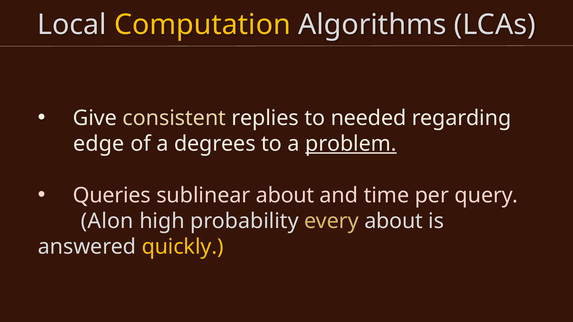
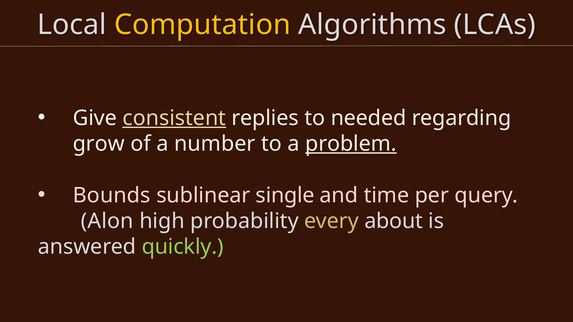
consistent underline: none -> present
edge: edge -> grow
degrees: degrees -> number
Queries: Queries -> Bounds
sublinear about: about -> single
quickly colour: yellow -> light green
